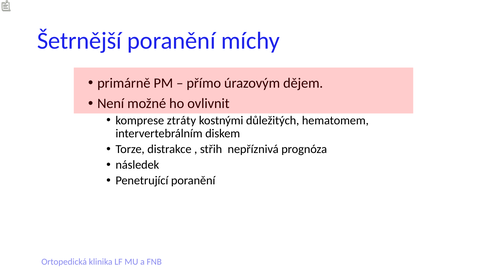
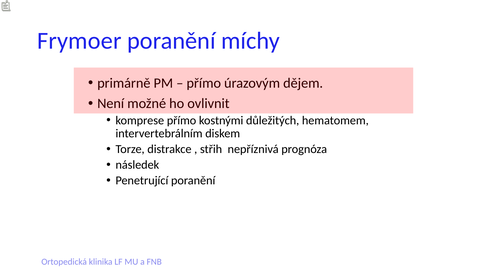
Šetrnější: Šetrnější -> Frymoer
komprese ztráty: ztráty -> přímo
